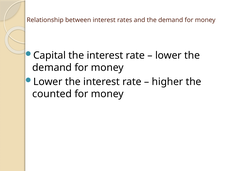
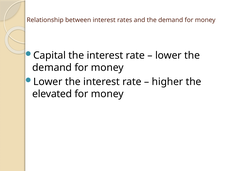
counted: counted -> elevated
